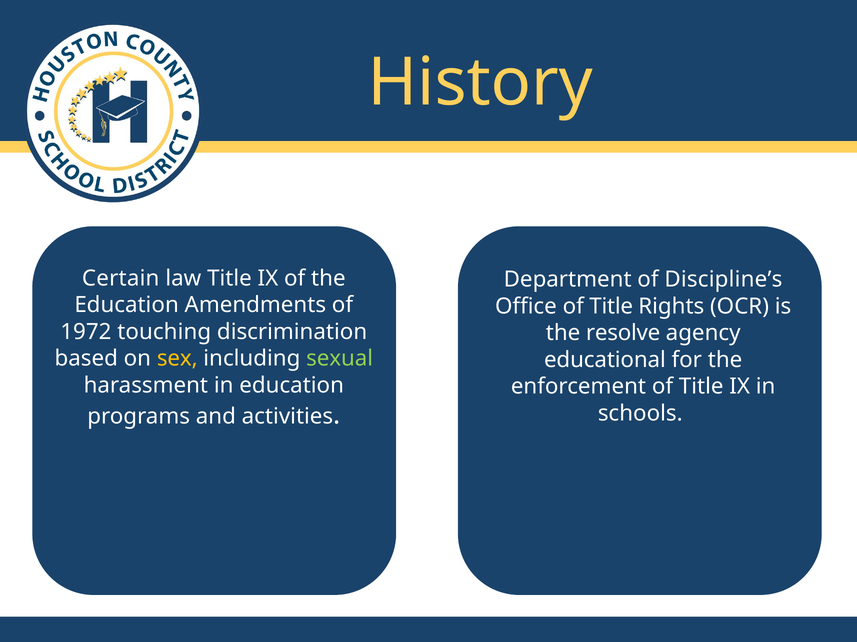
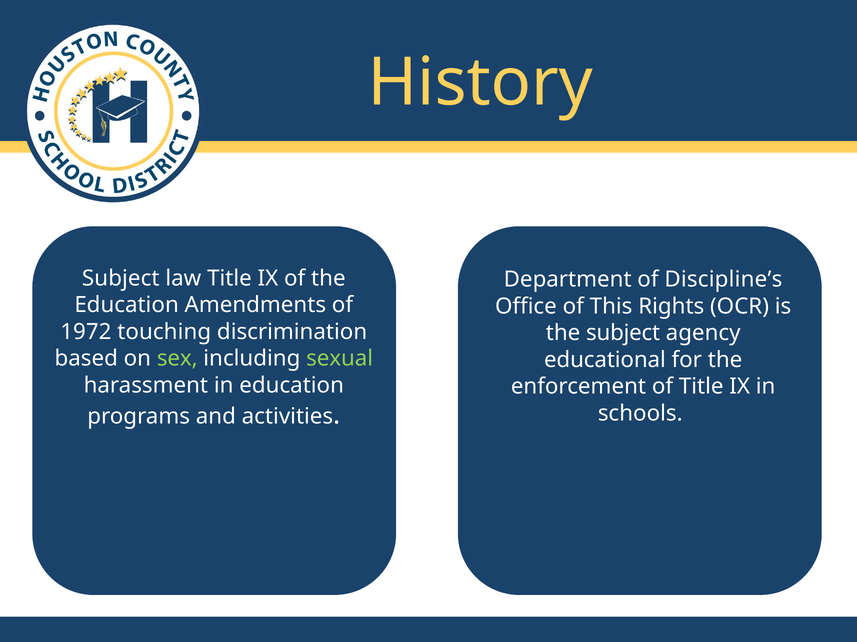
Certain at (121, 278): Certain -> Subject
Office of Title: Title -> This
the resolve: resolve -> subject
sex colour: yellow -> light green
